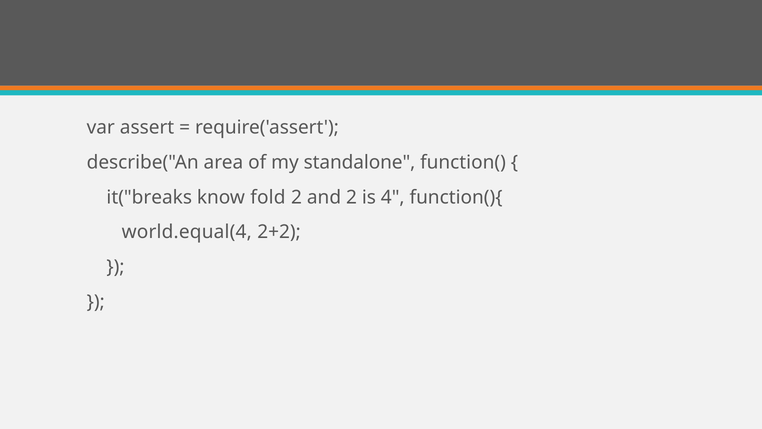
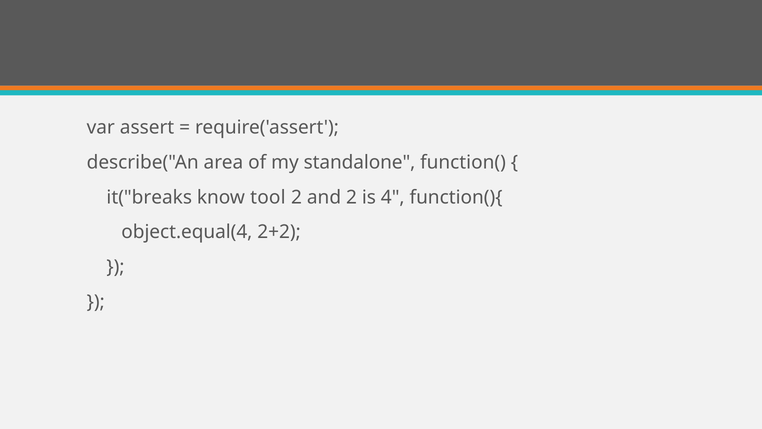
fold: fold -> tool
world.equal(4: world.equal(4 -> object.equal(4
